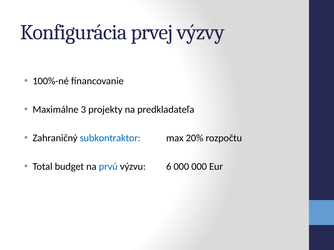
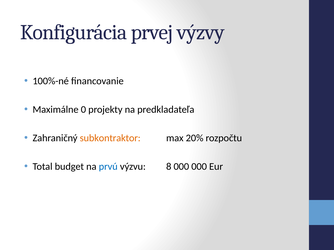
3: 3 -> 0
subkontraktor colour: blue -> orange
6: 6 -> 8
